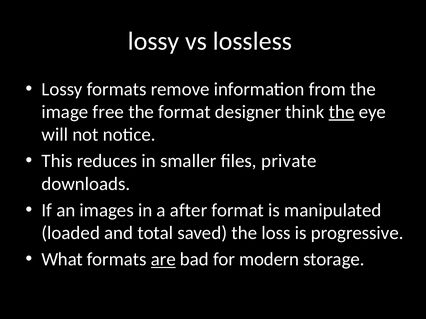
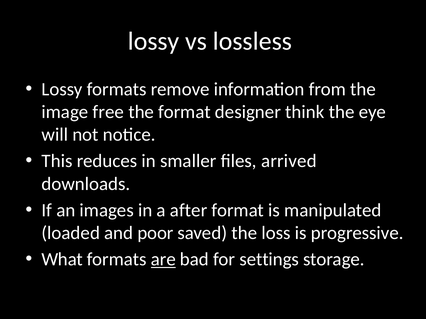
the at (342, 112) underline: present -> none
private: private -> arrived
total: total -> poor
modern: modern -> settings
